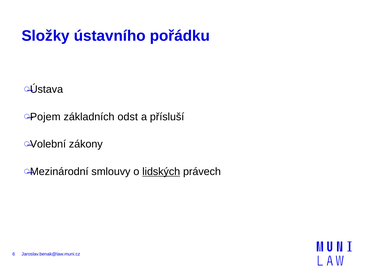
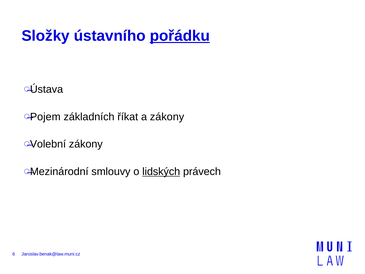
pořádku underline: none -> present
odst: odst -> říkat
a přísluší: přísluší -> zákony
